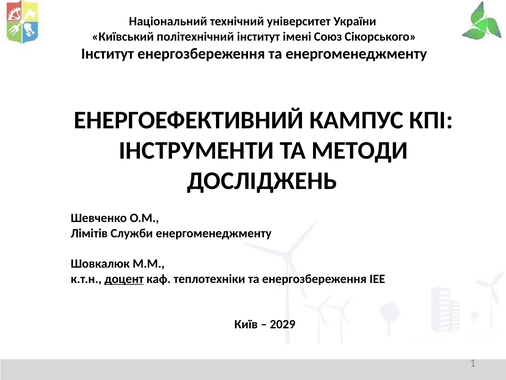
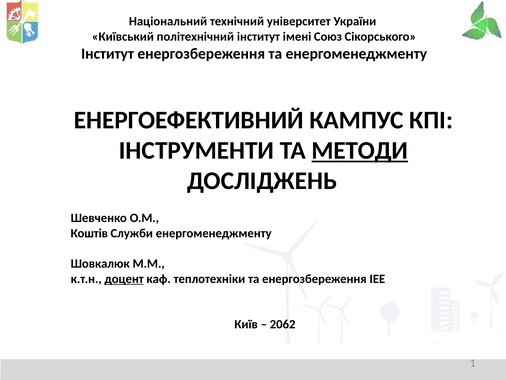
МЕТОДИ underline: none -> present
Лімітів: Лімітів -> Коштів
2029: 2029 -> 2062
